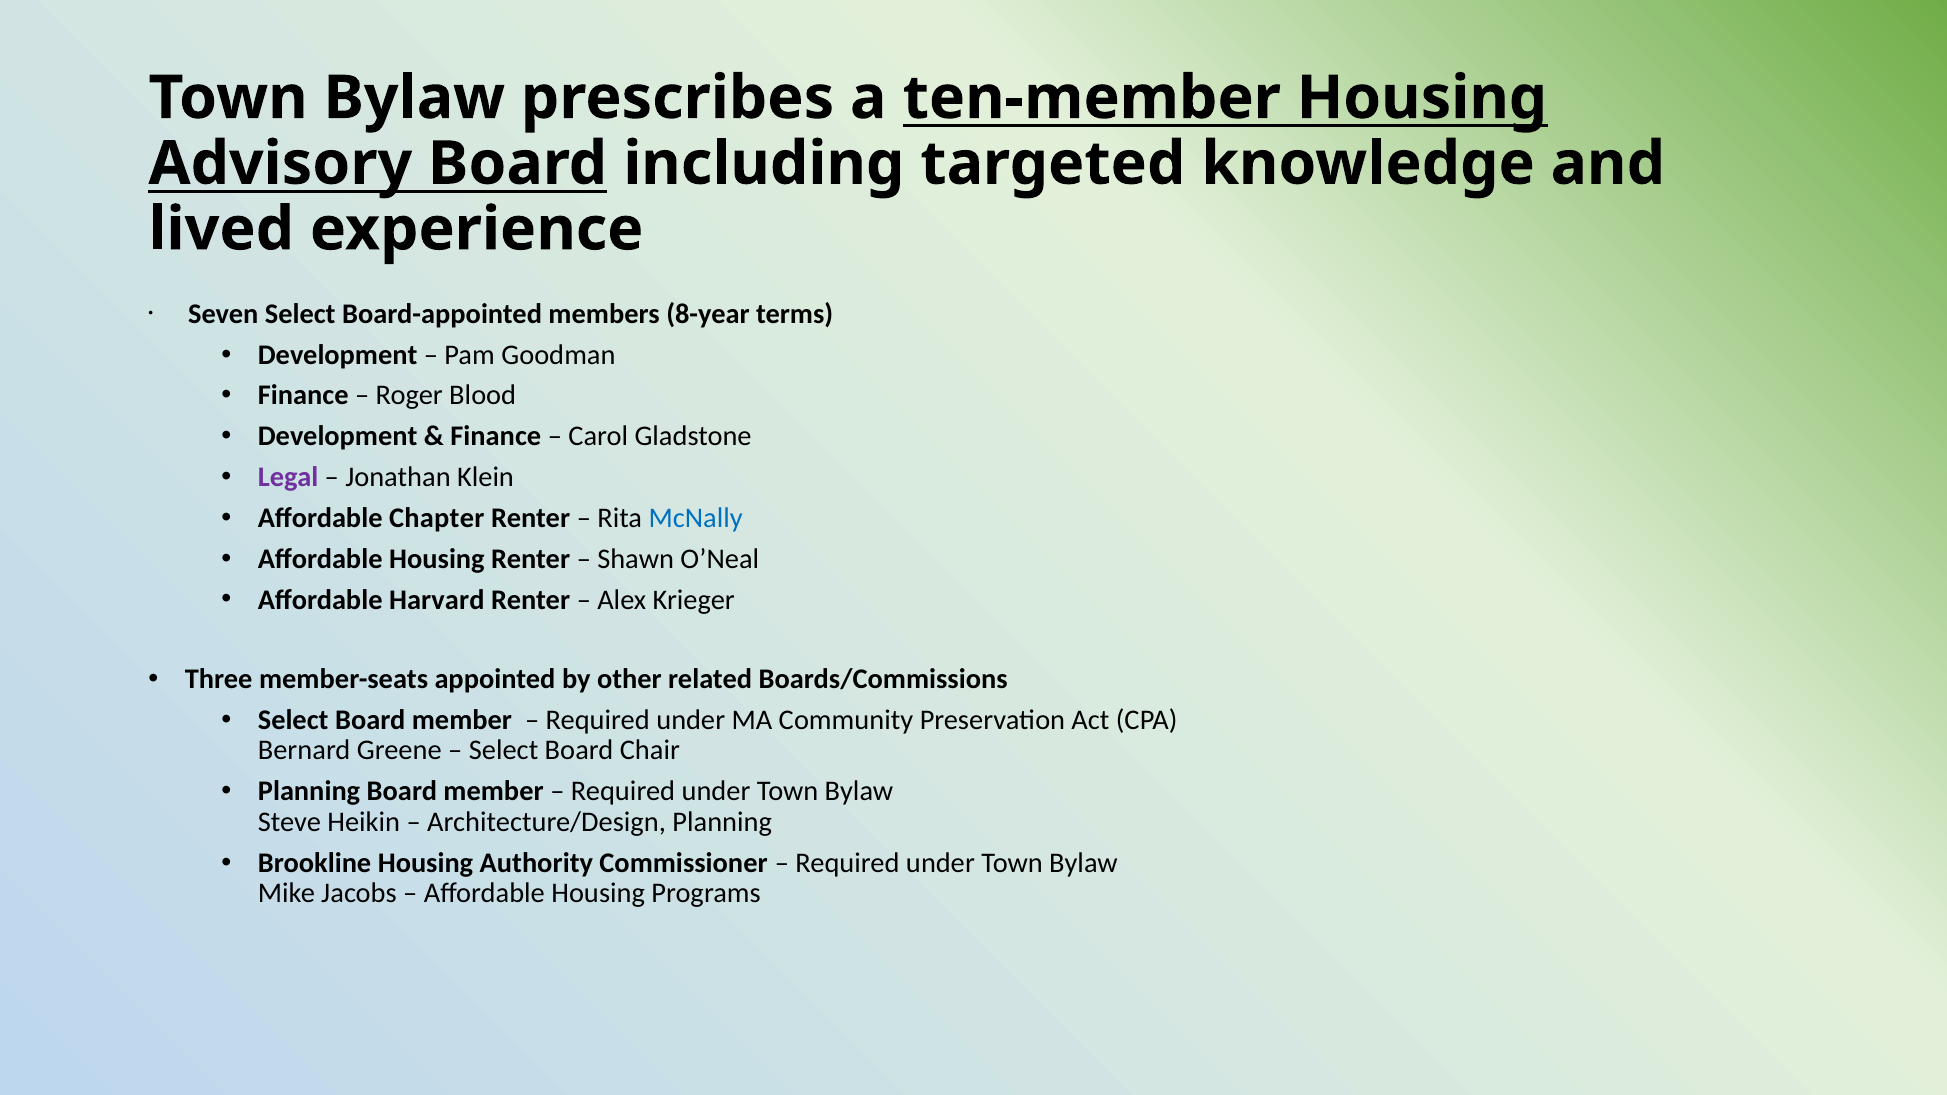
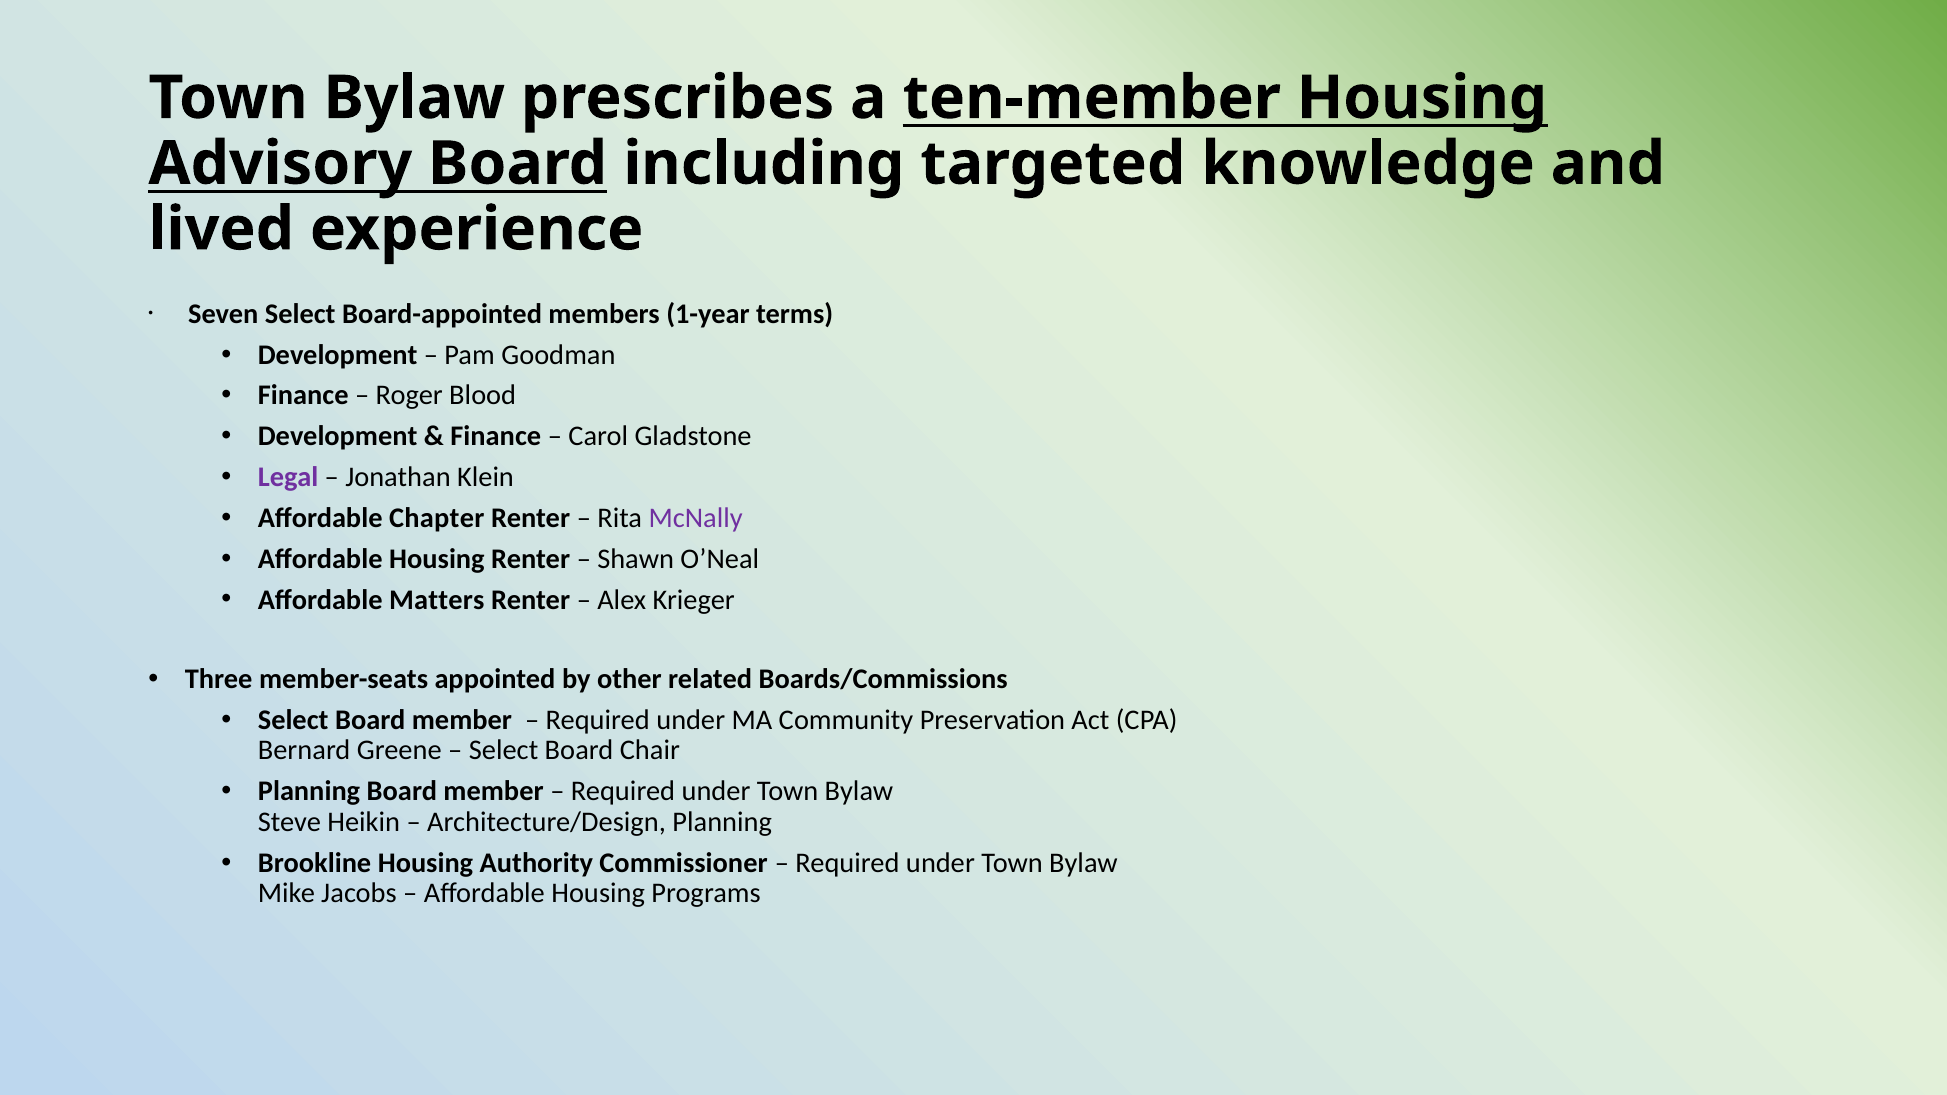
8-year: 8-year -> 1-year
McNally colour: blue -> purple
Harvard: Harvard -> Matters
